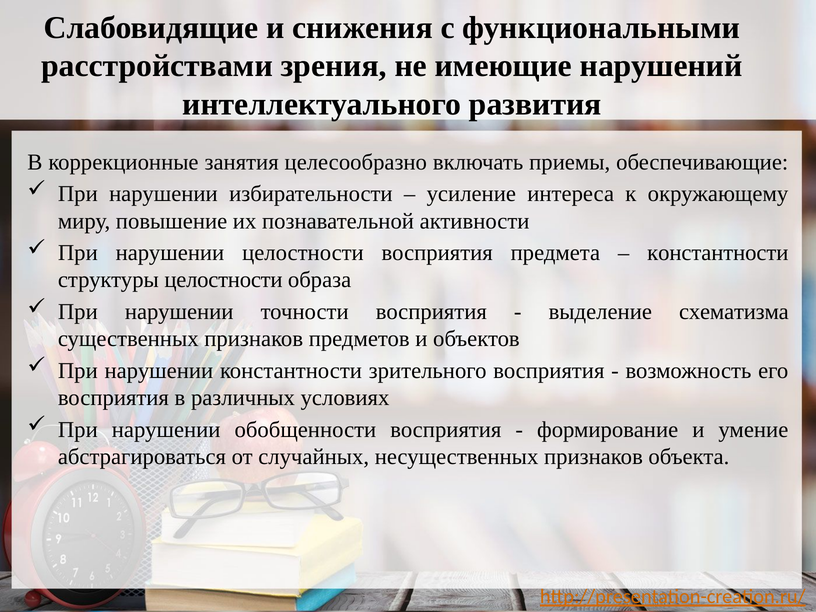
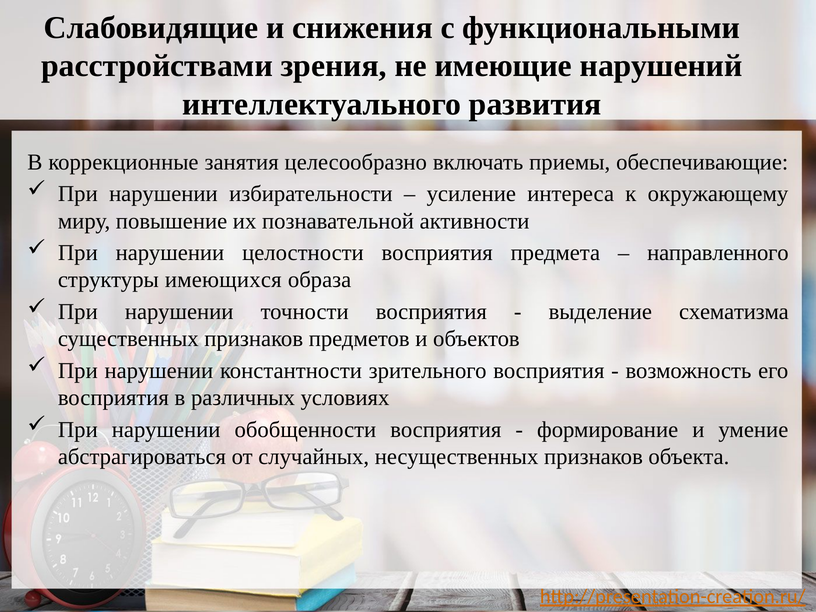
константности at (718, 253): константности -> направленного
структуры целостности: целостности -> имеющихся
